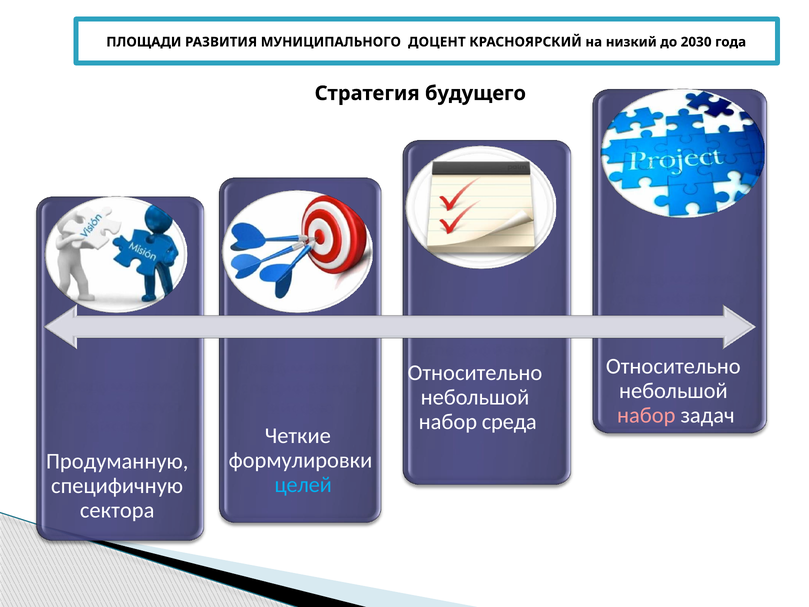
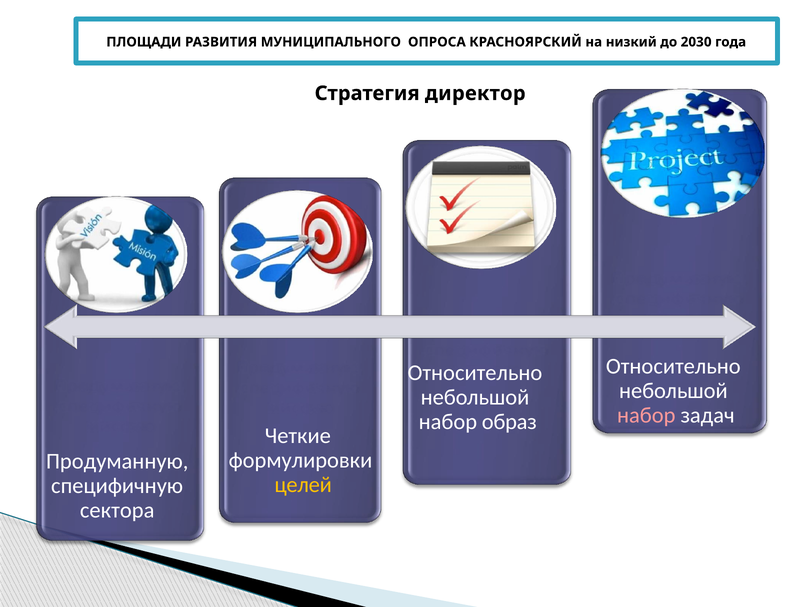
ДОЦЕНТ: ДОЦЕНТ -> ОПРОСА
будущего: будущего -> директор
среда: среда -> образ
целей colour: light blue -> yellow
